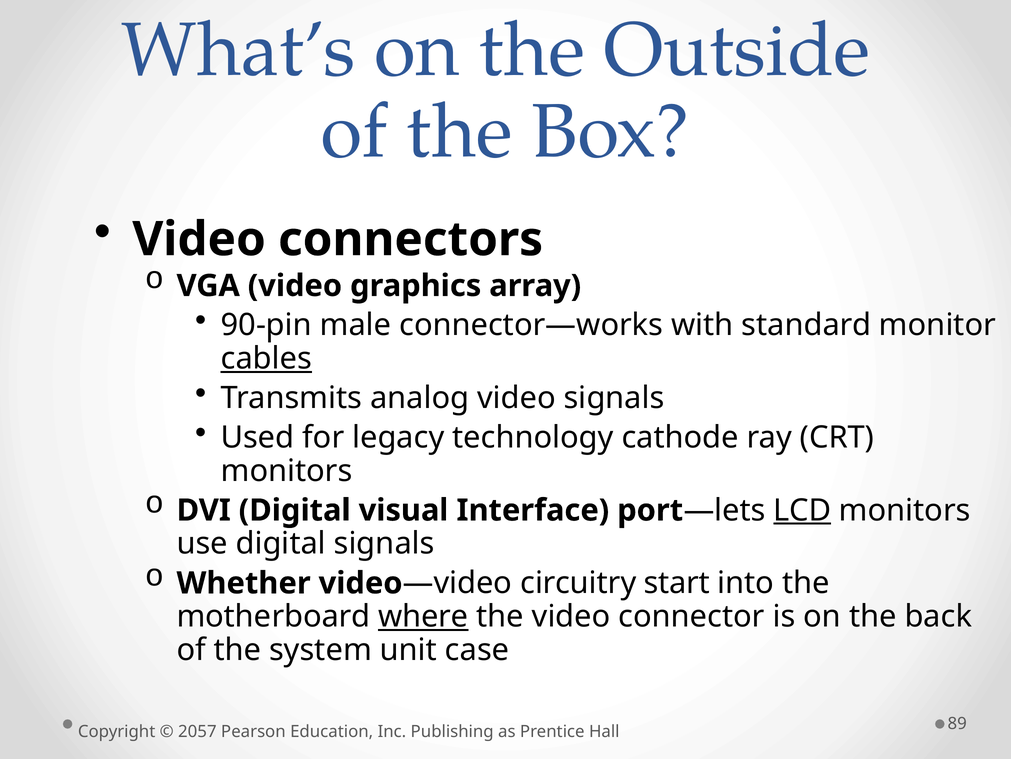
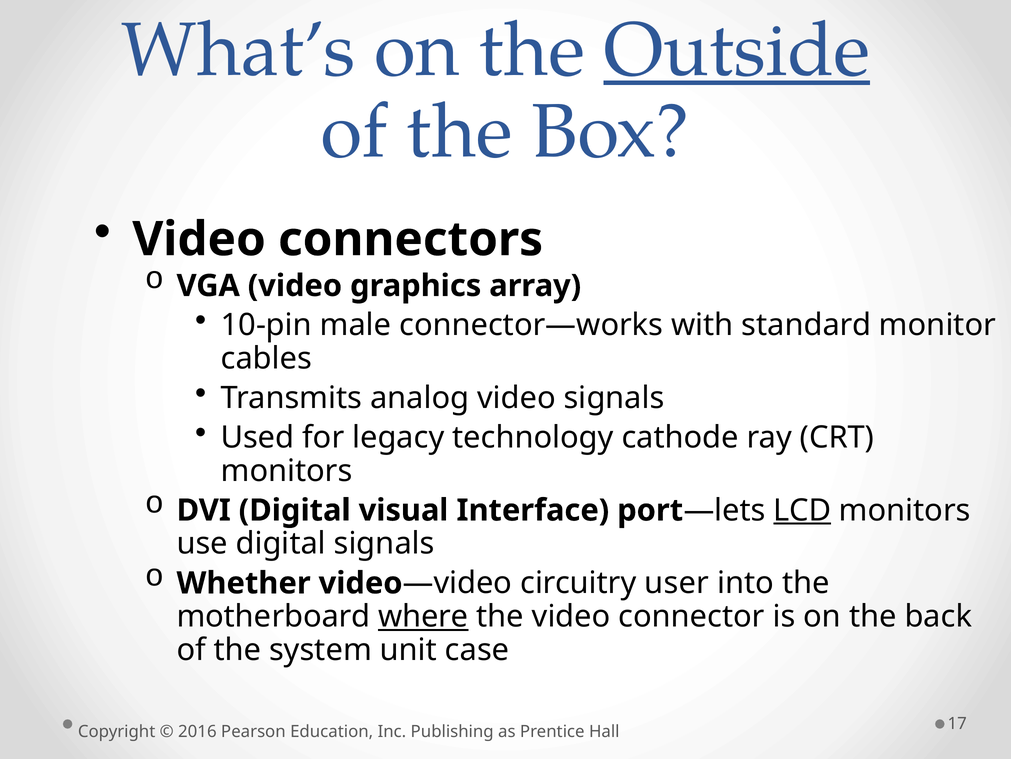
Outside underline: none -> present
90-pin: 90-pin -> 10-pin
cables underline: present -> none
start: start -> user
2057: 2057 -> 2016
89: 89 -> 17
